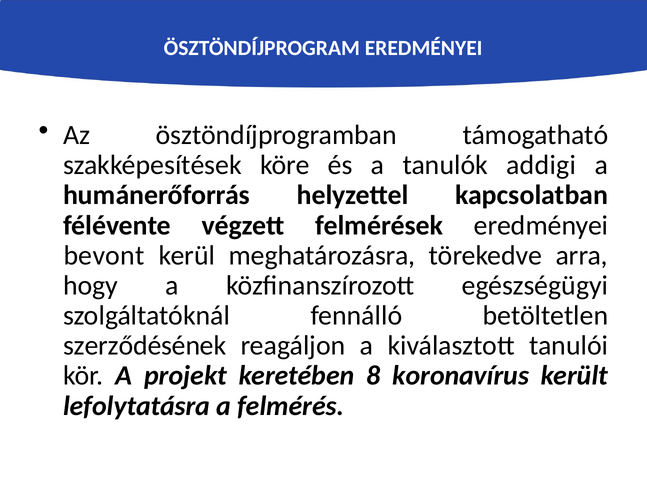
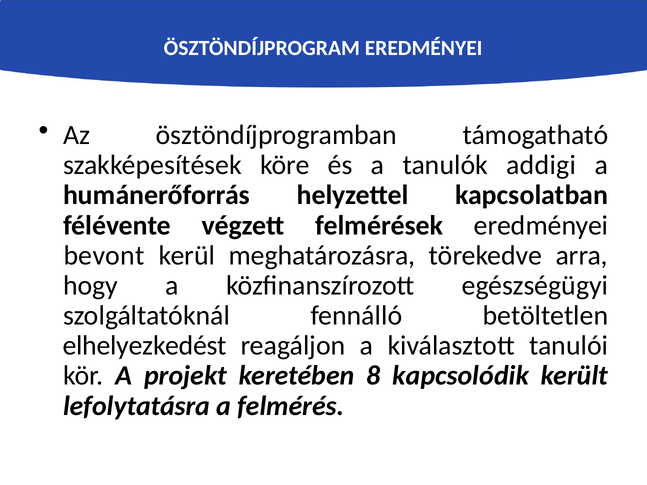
szerződésének: szerződésének -> elhelyezkedést
koronavírus: koronavírus -> kapcsolódik
